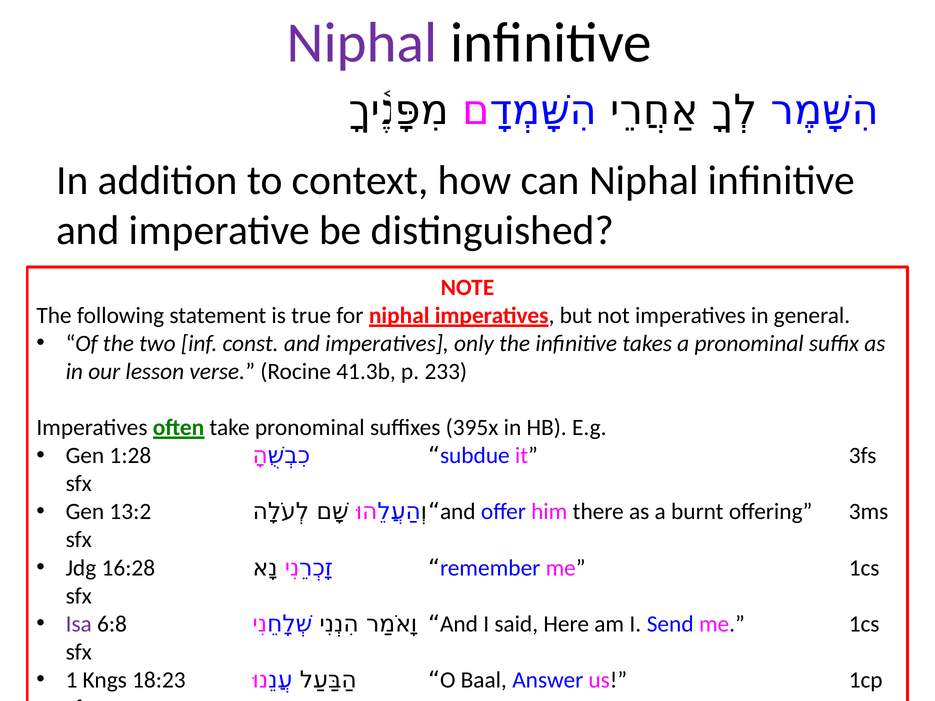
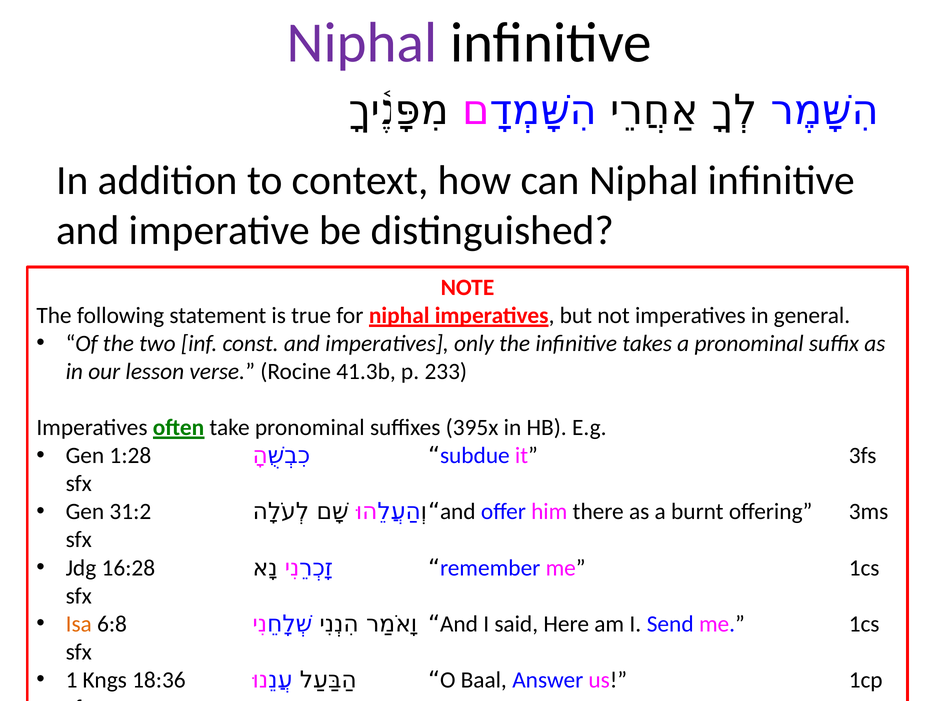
13:2: 13:2 -> 31:2
Isa colour: purple -> orange
18:23: 18:23 -> 18:36
